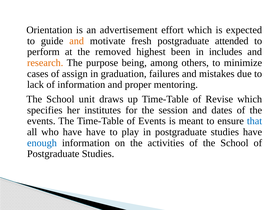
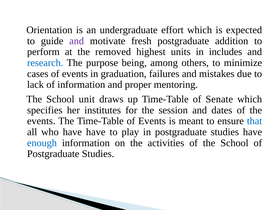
advertisement: advertisement -> undergraduate
and at (77, 41) colour: orange -> purple
attended: attended -> addition
been: been -> units
research colour: orange -> blue
cases of assign: assign -> events
Revise: Revise -> Senate
